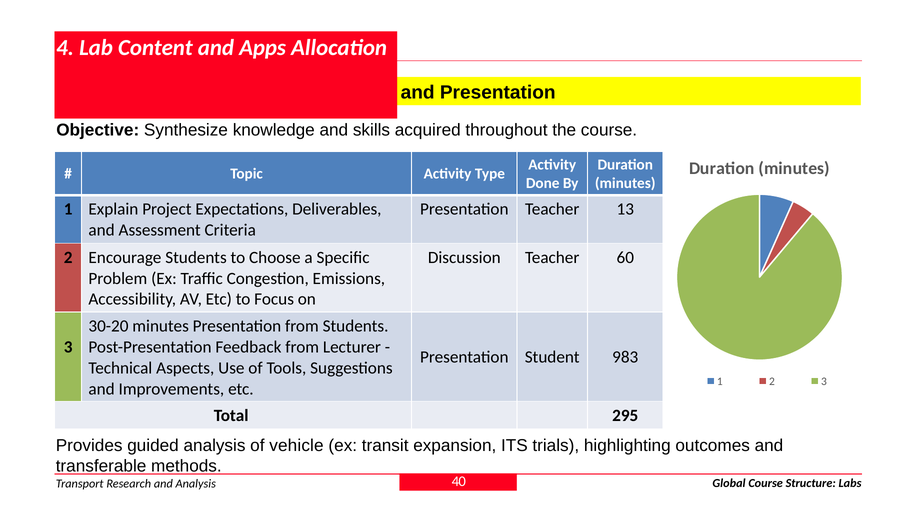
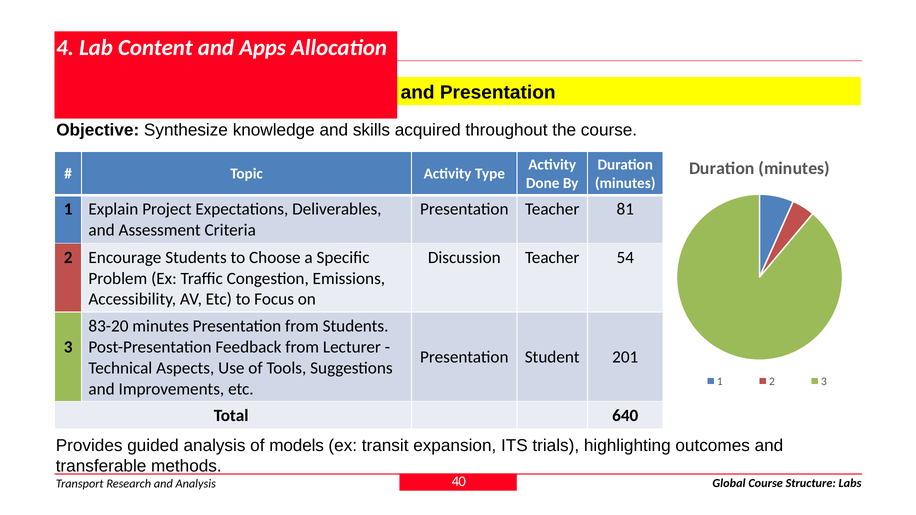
13: 13 -> 81
60: 60 -> 54
30-20: 30-20 -> 83-20
983: 983 -> 201
295: 295 -> 640
vehicle: vehicle -> models
